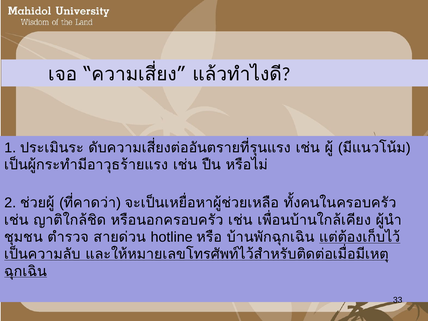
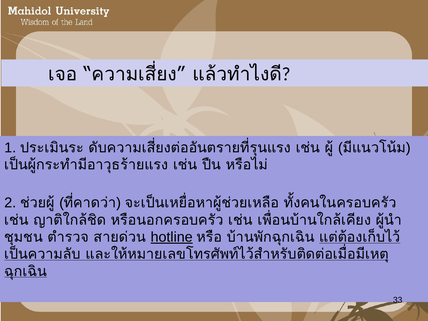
hotline underline: none -> present
